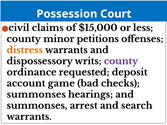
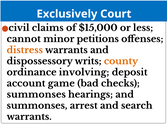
Possession: Possession -> Exclusively
county at (24, 39): county -> cannot
county at (121, 61) colour: purple -> orange
requested: requested -> involving
